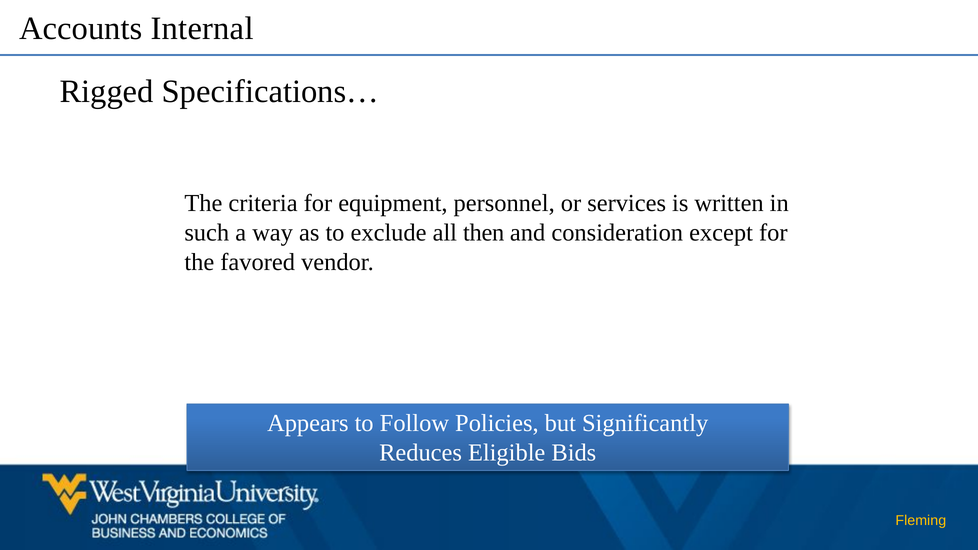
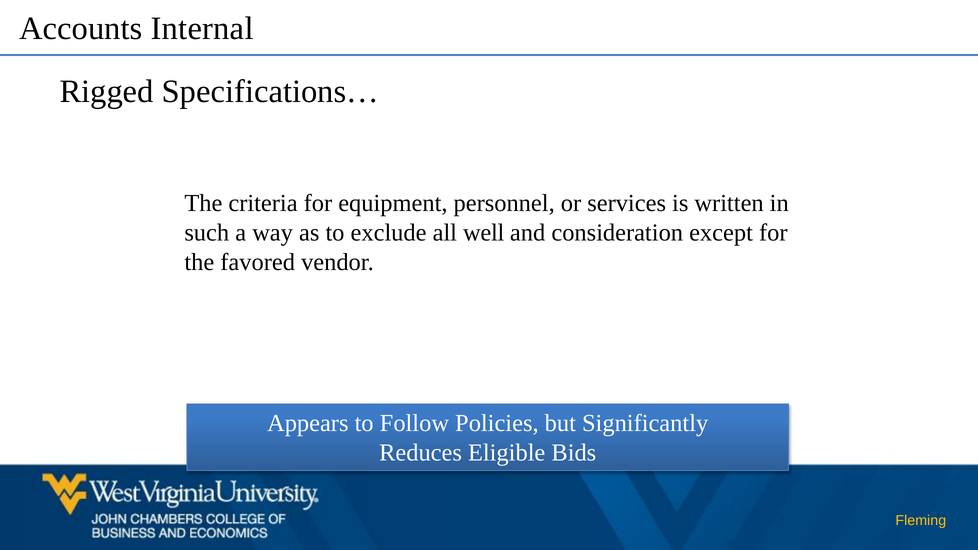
then: then -> well
